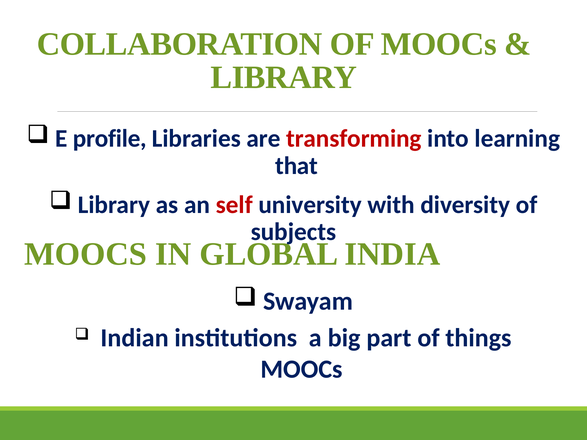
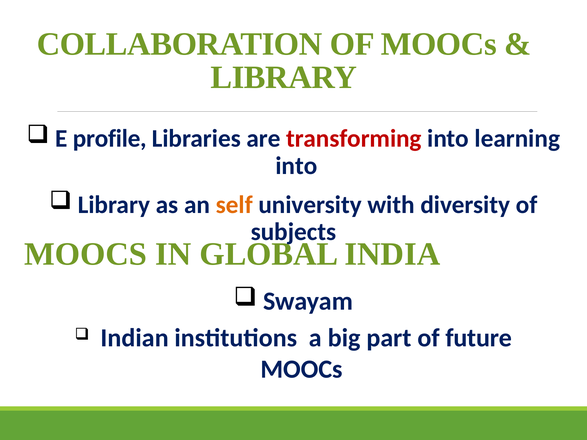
that at (297, 166): that -> into
self colour: red -> orange
things: things -> future
